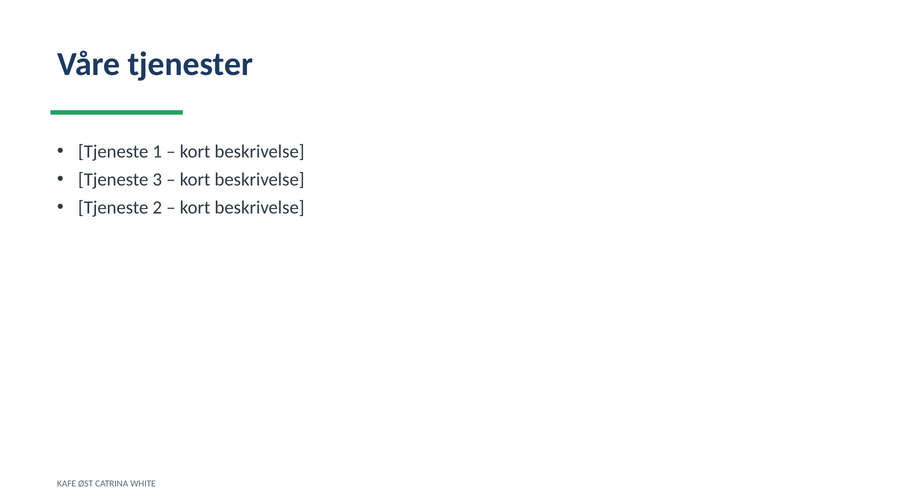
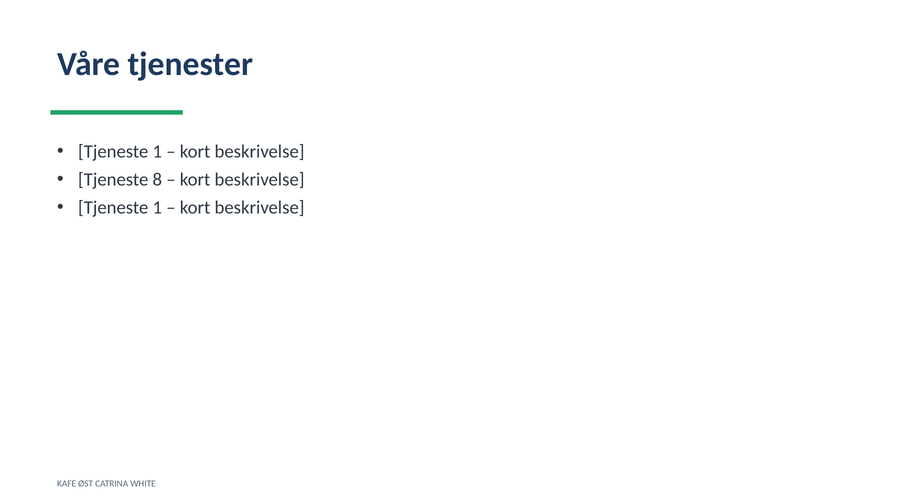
3: 3 -> 8
2 at (157, 208): 2 -> 1
